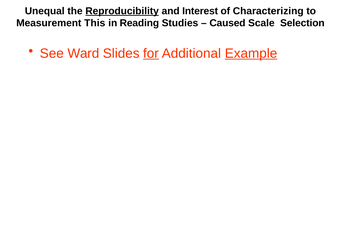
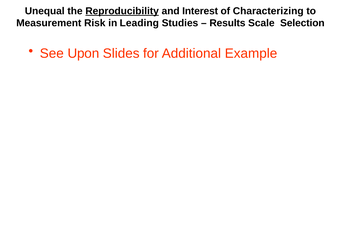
This: This -> Risk
Reading: Reading -> Leading
Caused: Caused -> Results
Ward: Ward -> Upon
for underline: present -> none
Example underline: present -> none
